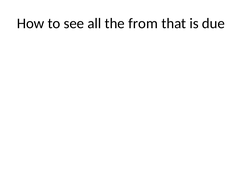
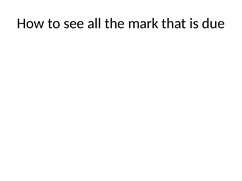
from: from -> mark
